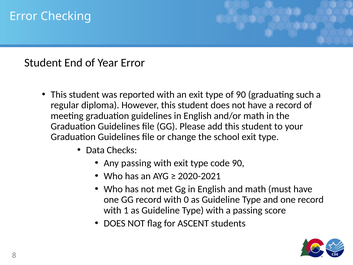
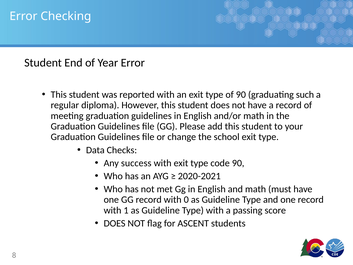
Any passing: passing -> success
